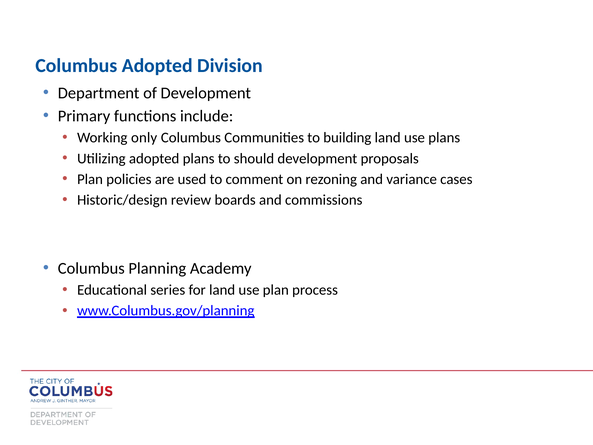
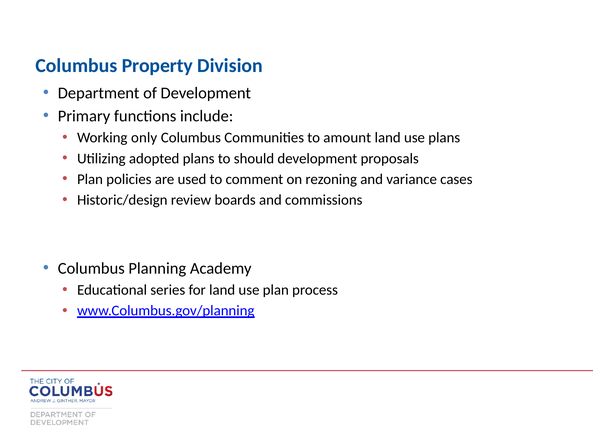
Columbus Adopted: Adopted -> Property
building: building -> amount
